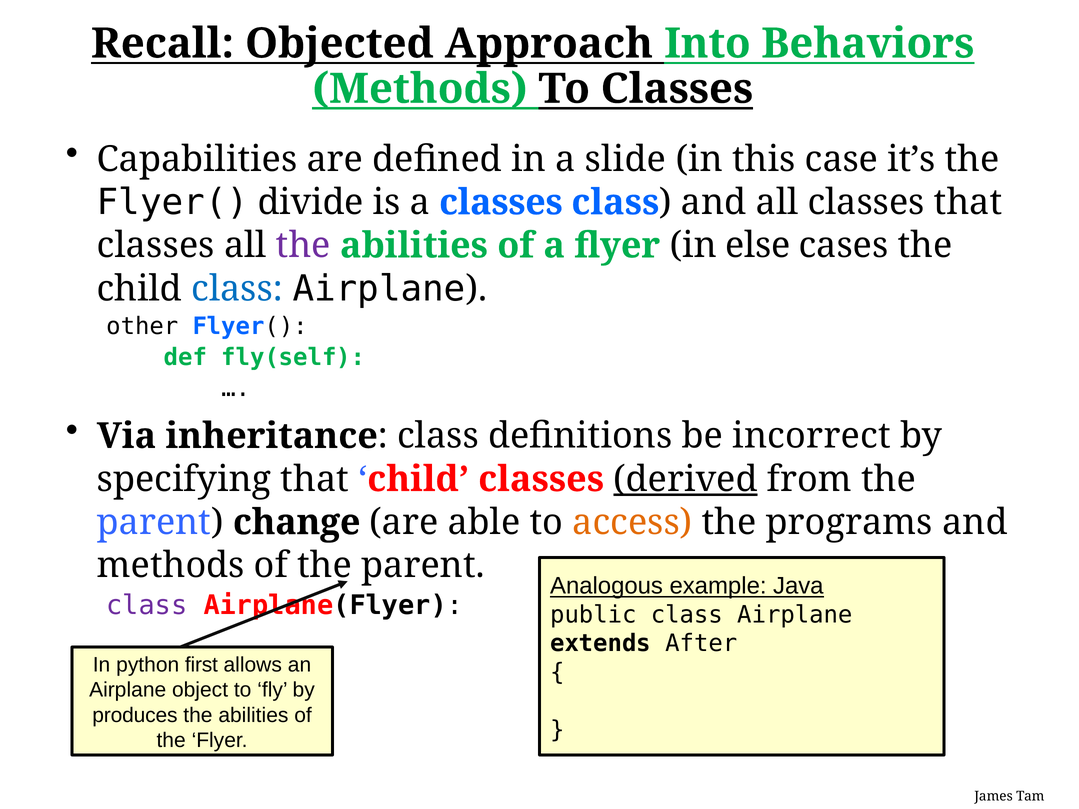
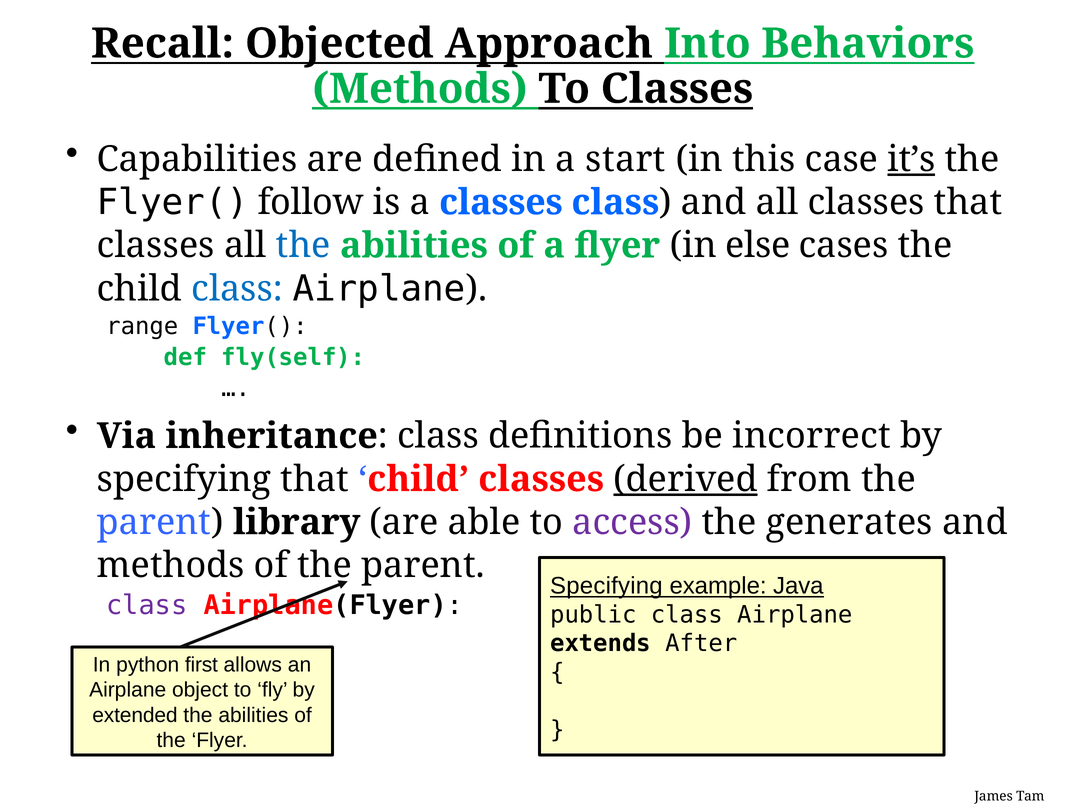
slide: slide -> start
it’s underline: none -> present
divide: divide -> follow
the at (303, 246) colour: purple -> blue
other: other -> range
change: change -> library
access colour: orange -> purple
programs: programs -> generates
Analogous at (607, 586): Analogous -> Specifying
produces: produces -> extended
